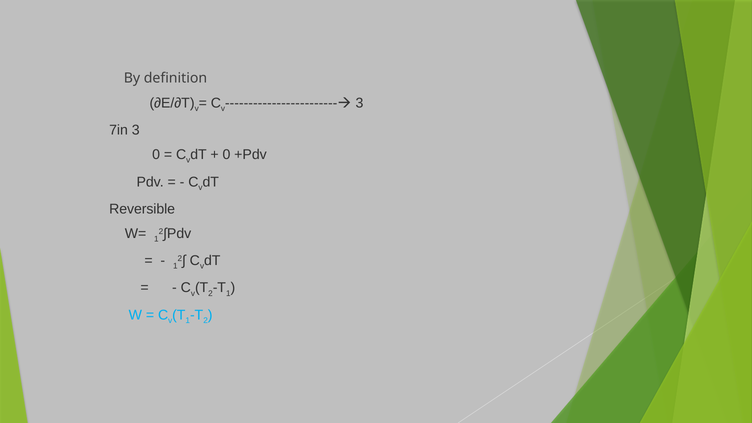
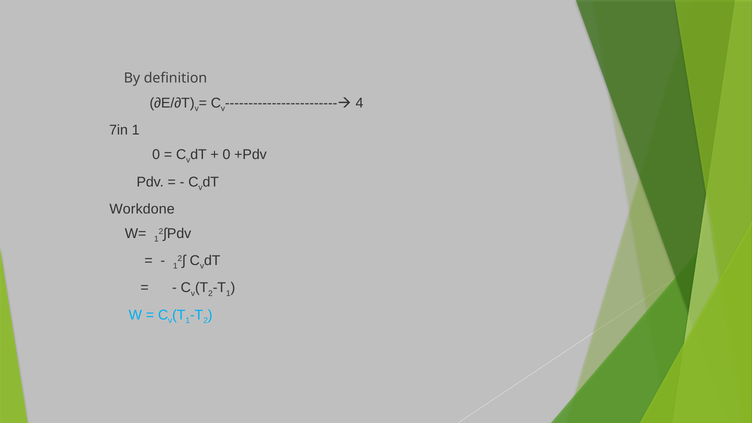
3 at (359, 103): 3 -> 4
7in 3: 3 -> 1
Reversible: Reversible -> Workdone
